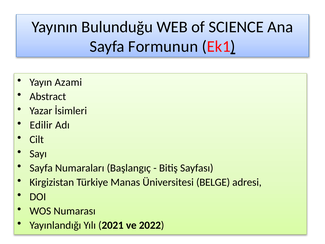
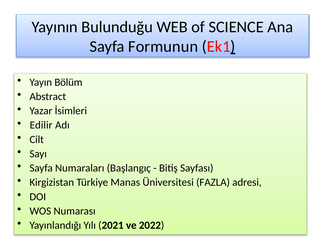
Azami: Azami -> Bölüm
BELGE: BELGE -> FAZLA
